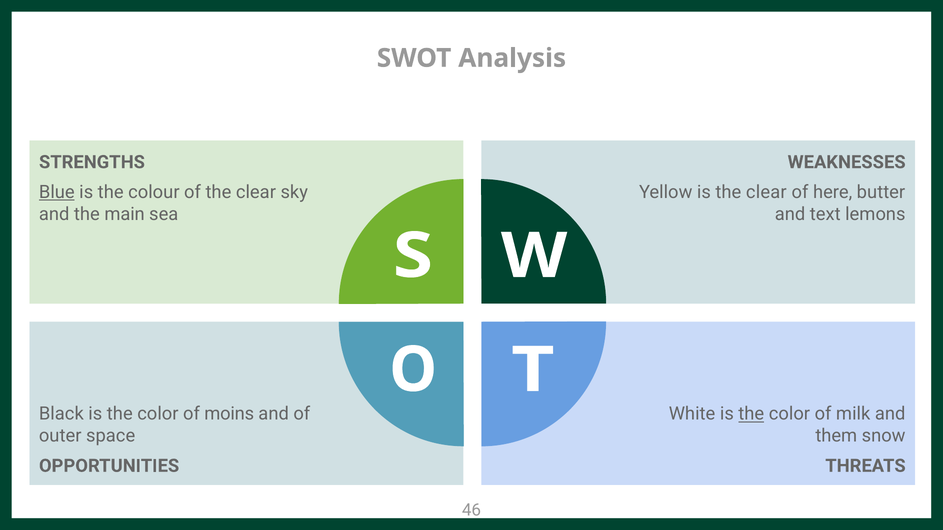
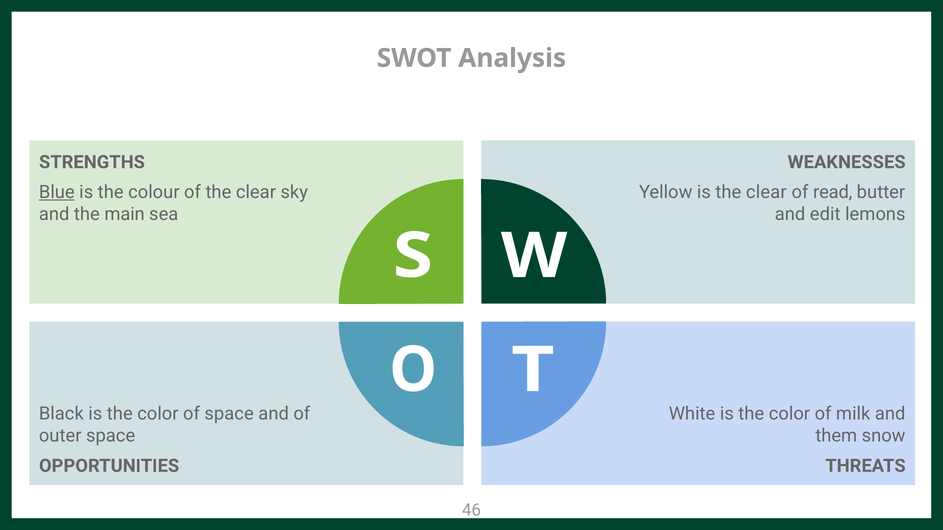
here: here -> read
text: text -> edit
of moins: moins -> space
the at (751, 414) underline: present -> none
